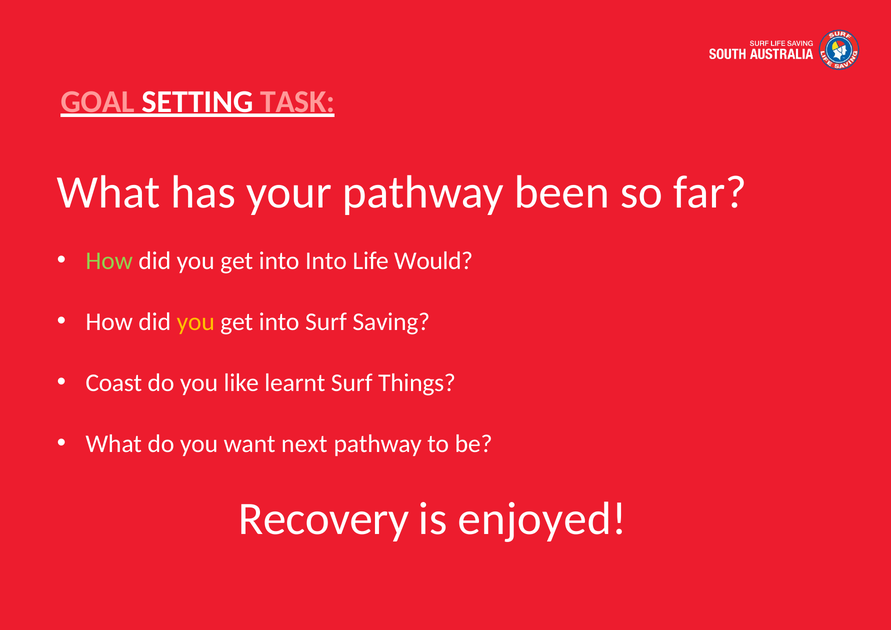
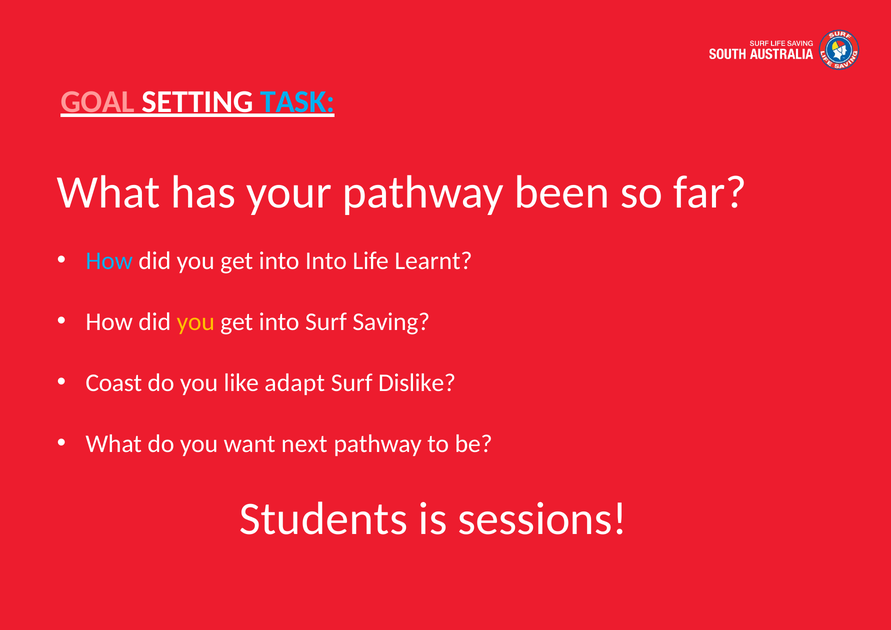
TASK colour: pink -> light blue
How at (109, 261) colour: light green -> light blue
Would: Would -> Learnt
learnt: learnt -> adapt
Things: Things -> Dislike
Recovery: Recovery -> Students
enjoyed: enjoyed -> sessions
